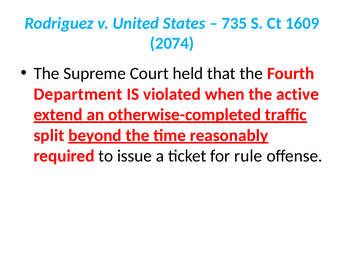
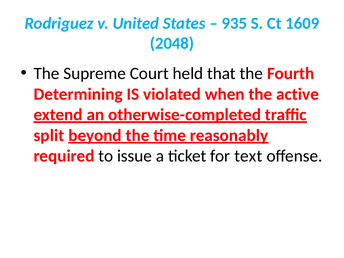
735: 735 -> 935
2074: 2074 -> 2048
Department: Department -> Determining
rule: rule -> text
